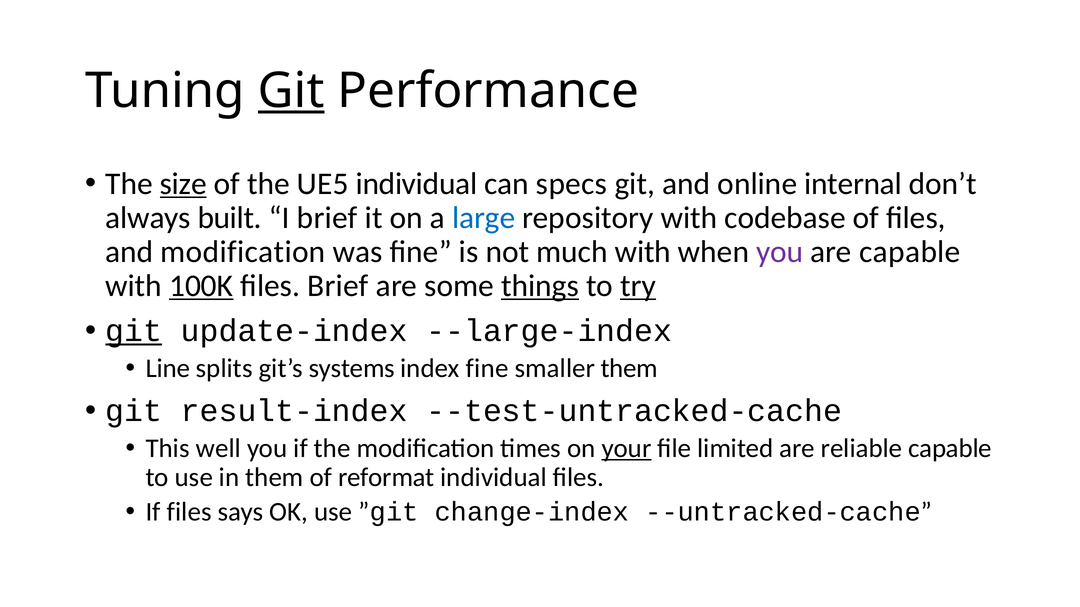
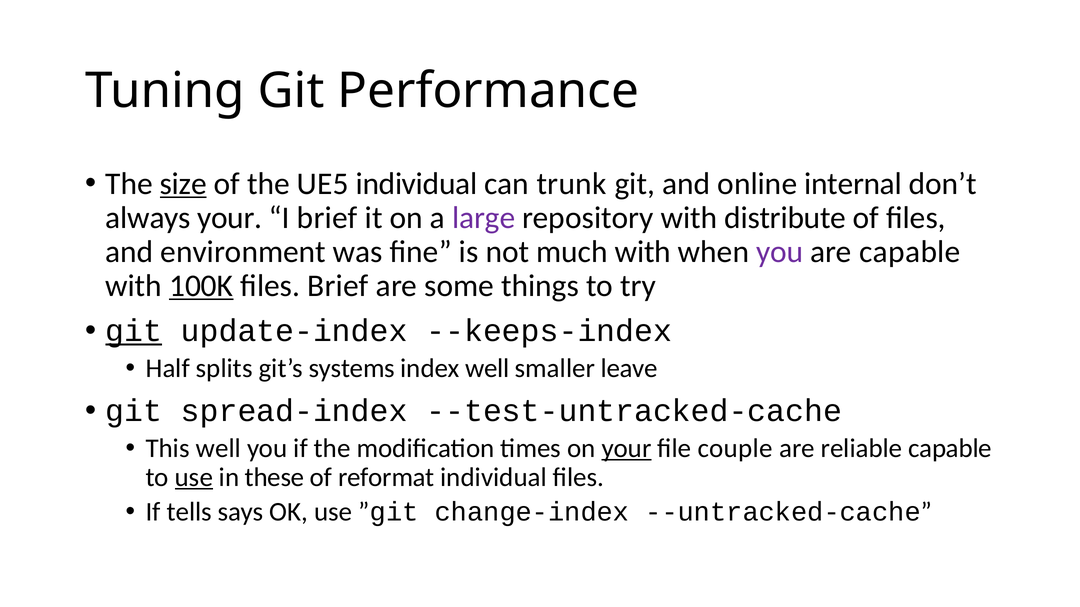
Git at (291, 91) underline: present -> none
specs: specs -> trunk
always built: built -> your
large colour: blue -> purple
codebase: codebase -> distribute
and modification: modification -> environment
things underline: present -> none
try underline: present -> none
--large-index: --large-index -> --keeps-index
Line: Line -> Half
index fine: fine -> well
smaller them: them -> leave
result-index: result-index -> spread-index
limited: limited -> couple
use at (194, 478) underline: none -> present
in them: them -> these
If files: files -> tells
